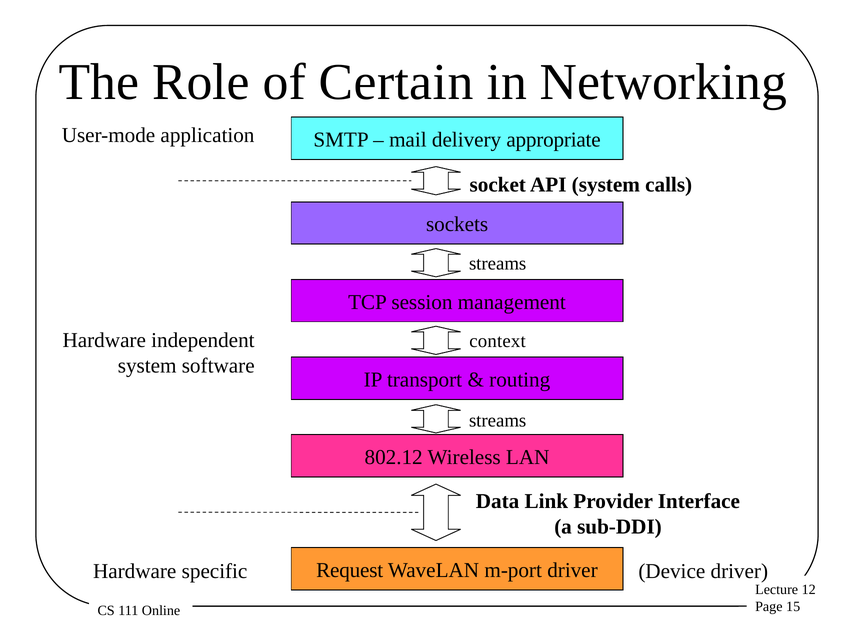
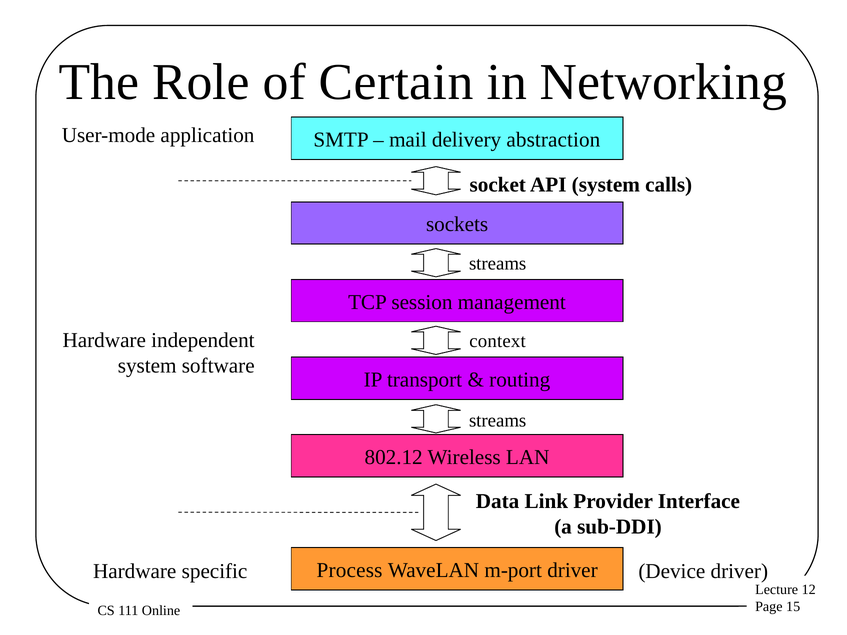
appropriate: appropriate -> abstraction
Request: Request -> Process
